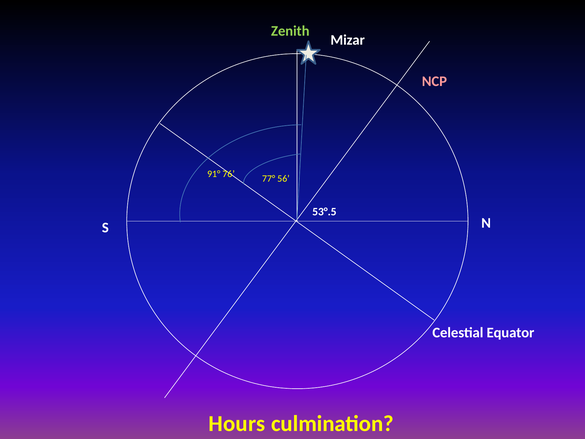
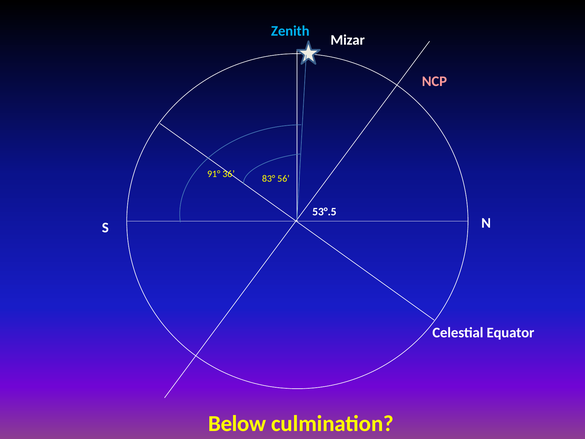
Zenith colour: light green -> light blue
76: 76 -> 36
77°: 77° -> 83°
Hours: Hours -> Below
